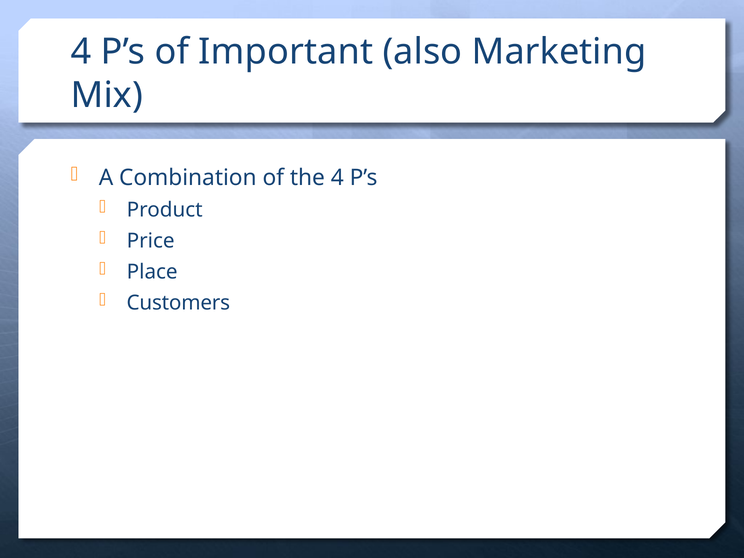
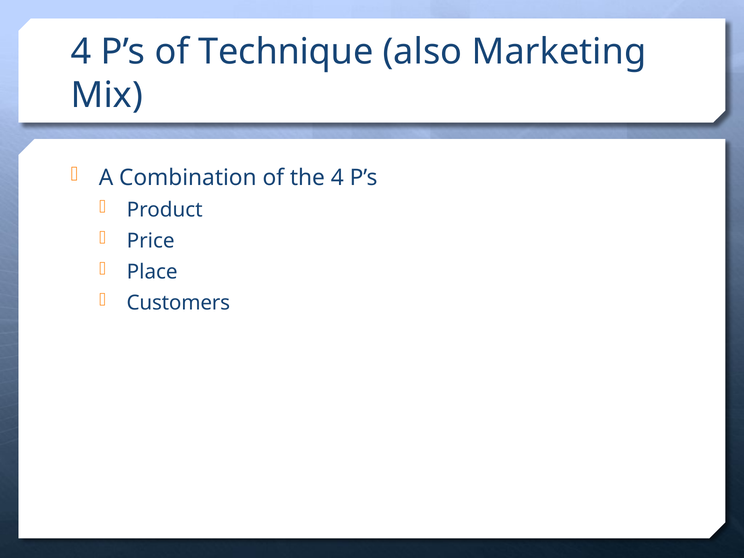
Important: Important -> Technique
